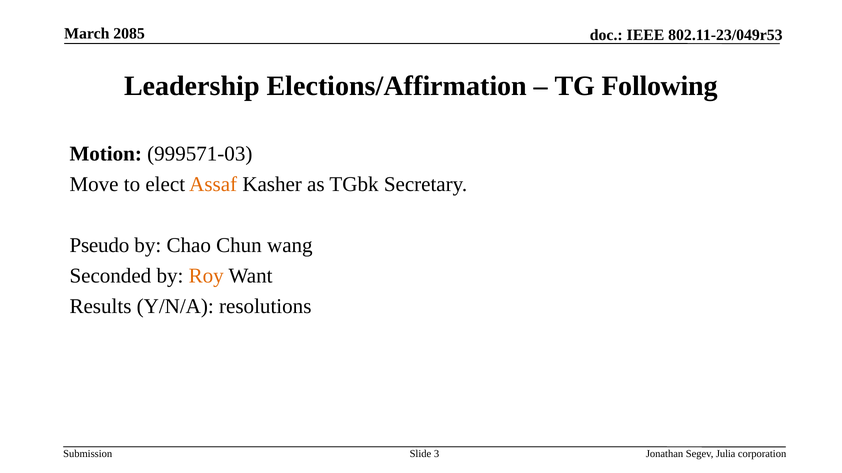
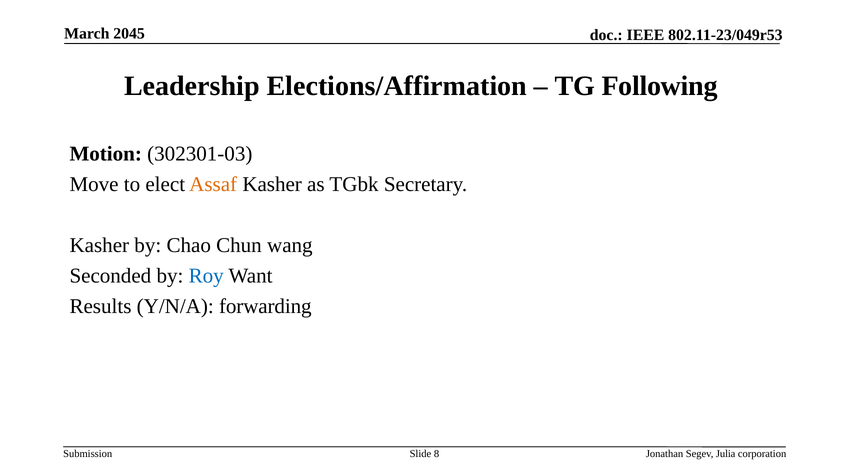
2085: 2085 -> 2045
999571-03: 999571-03 -> 302301-03
Pseudo at (99, 246): Pseudo -> Kasher
Roy colour: orange -> blue
resolutions: resolutions -> forwarding
3: 3 -> 8
